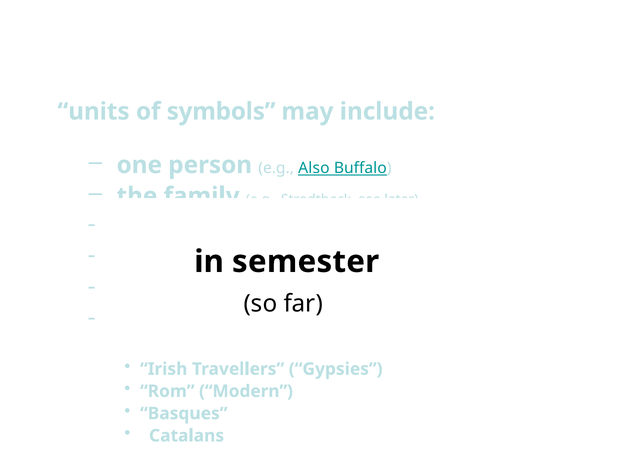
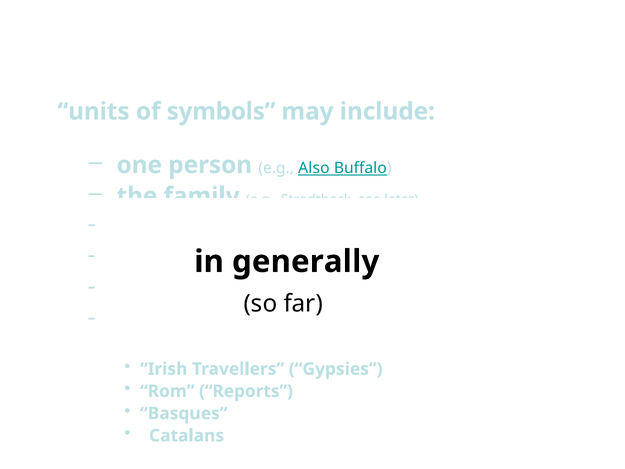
semester: semester -> generally
Modern: Modern -> Reports
